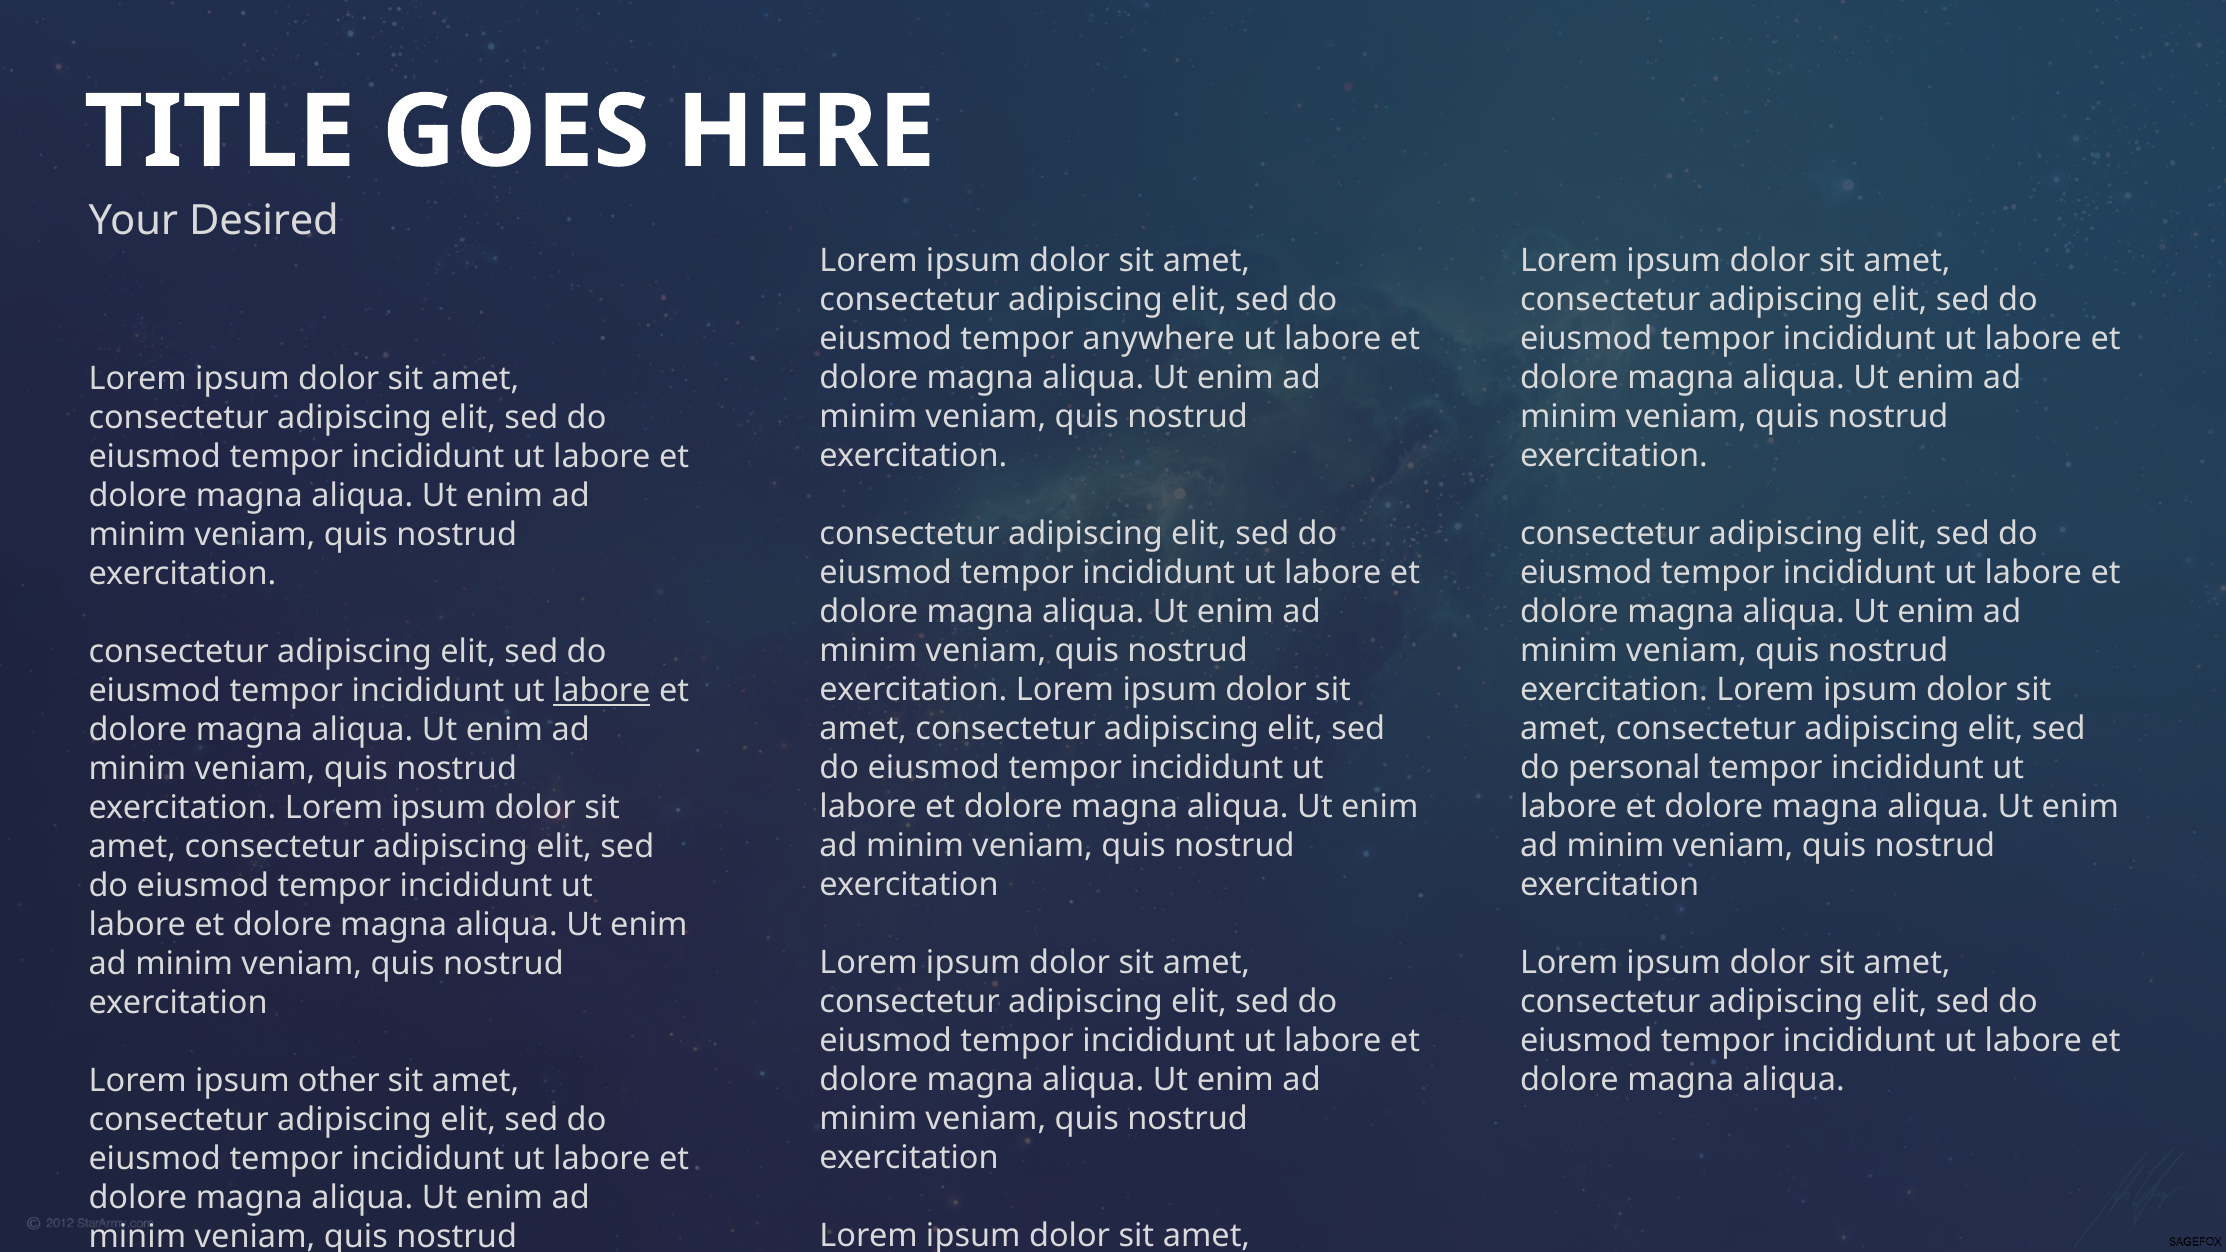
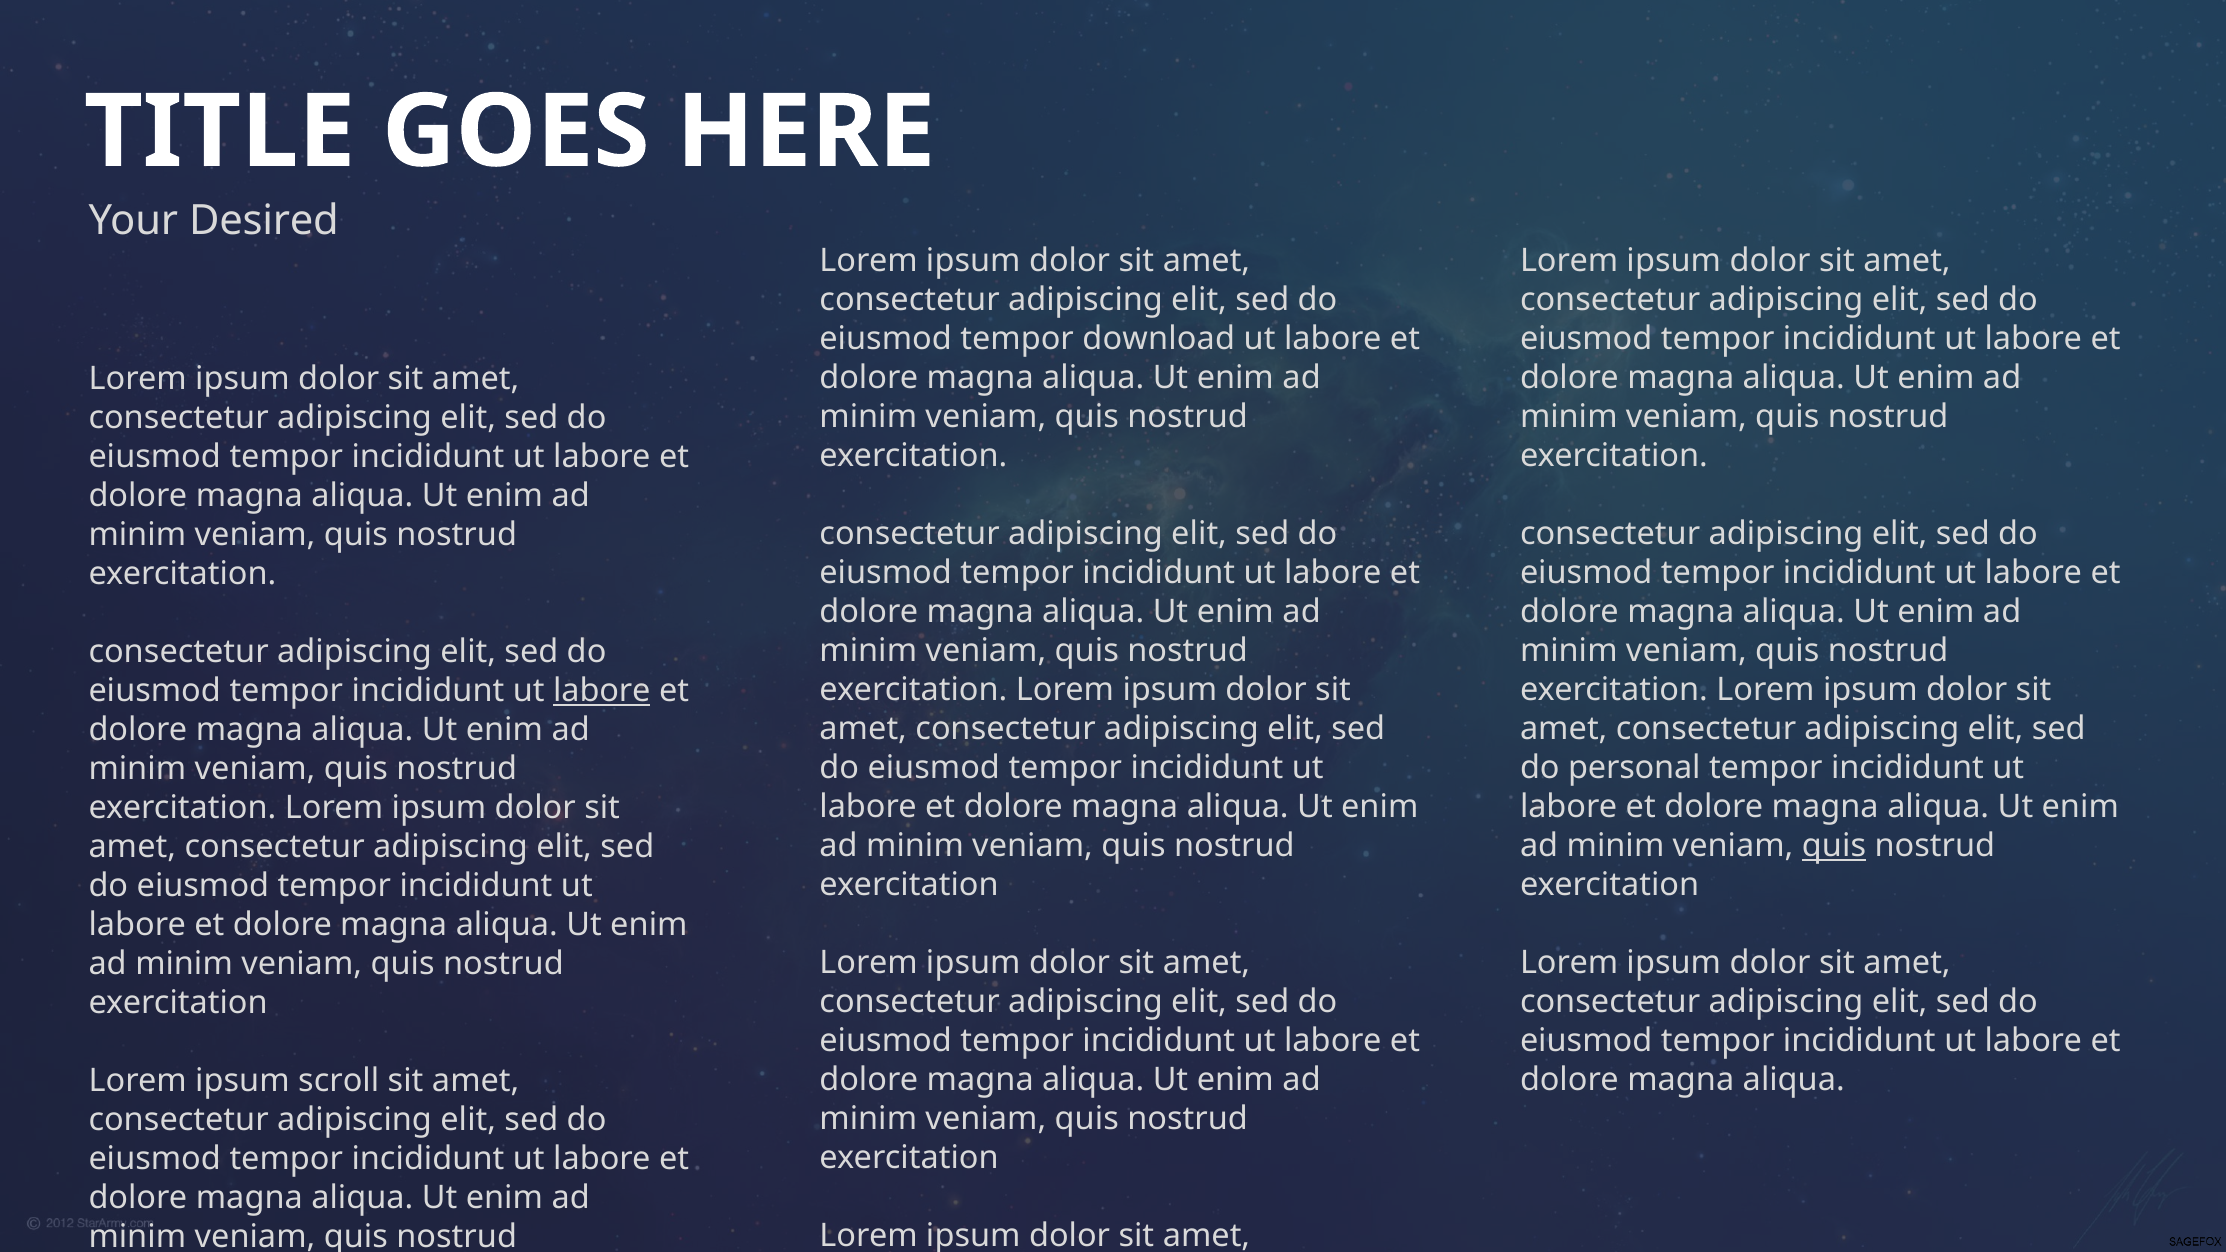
anywhere: anywhere -> download
quis at (1834, 846) underline: none -> present
other: other -> scroll
